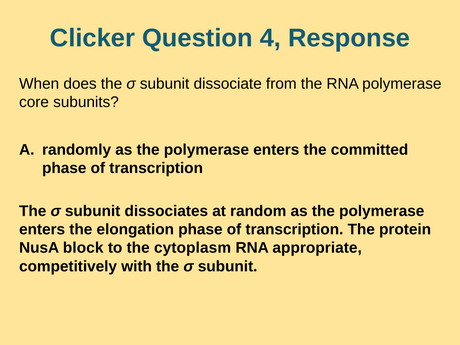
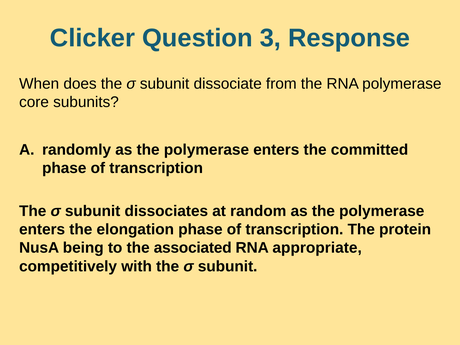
4: 4 -> 3
block: block -> being
cytoplasm: cytoplasm -> associated
